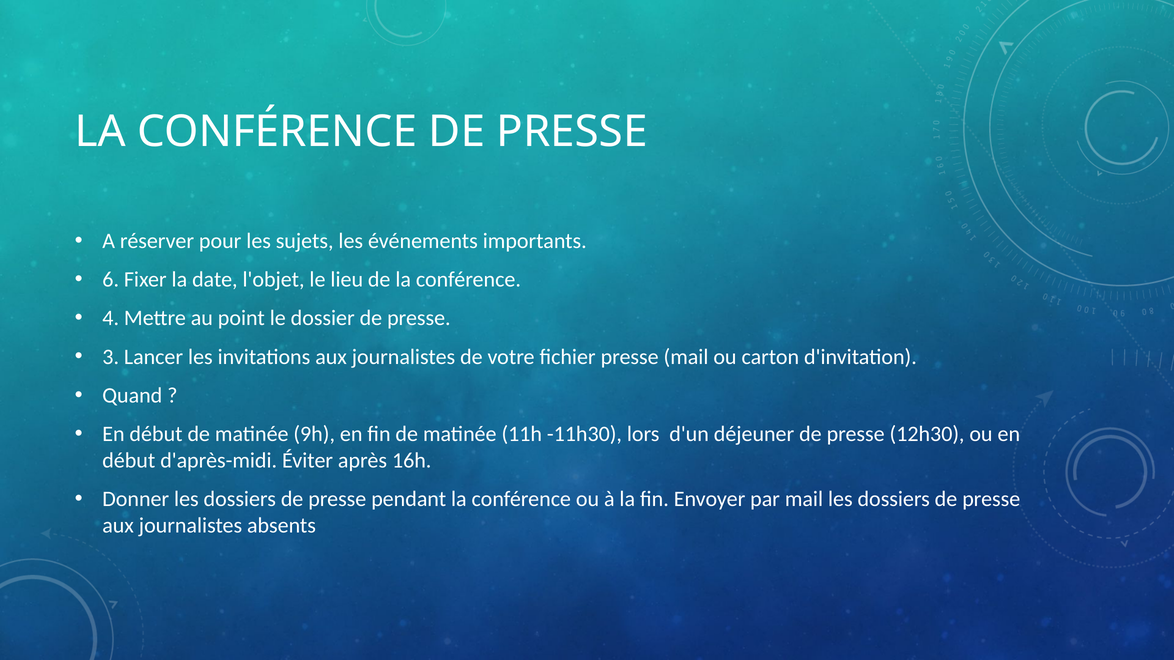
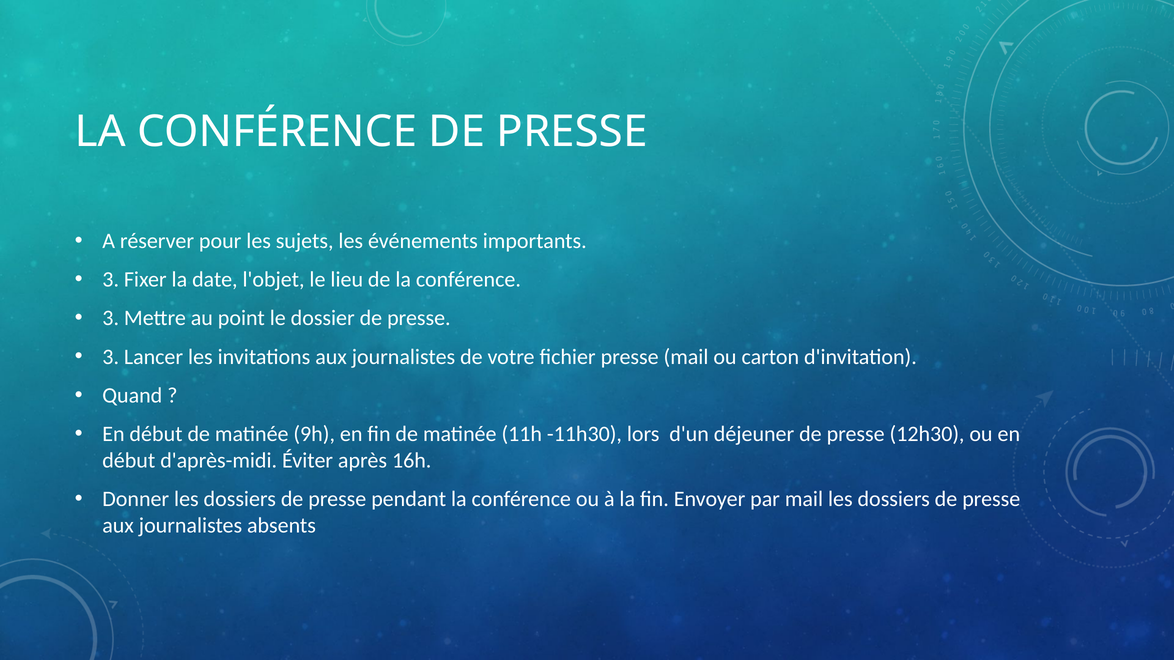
6 at (111, 280): 6 -> 3
4 at (111, 318): 4 -> 3
